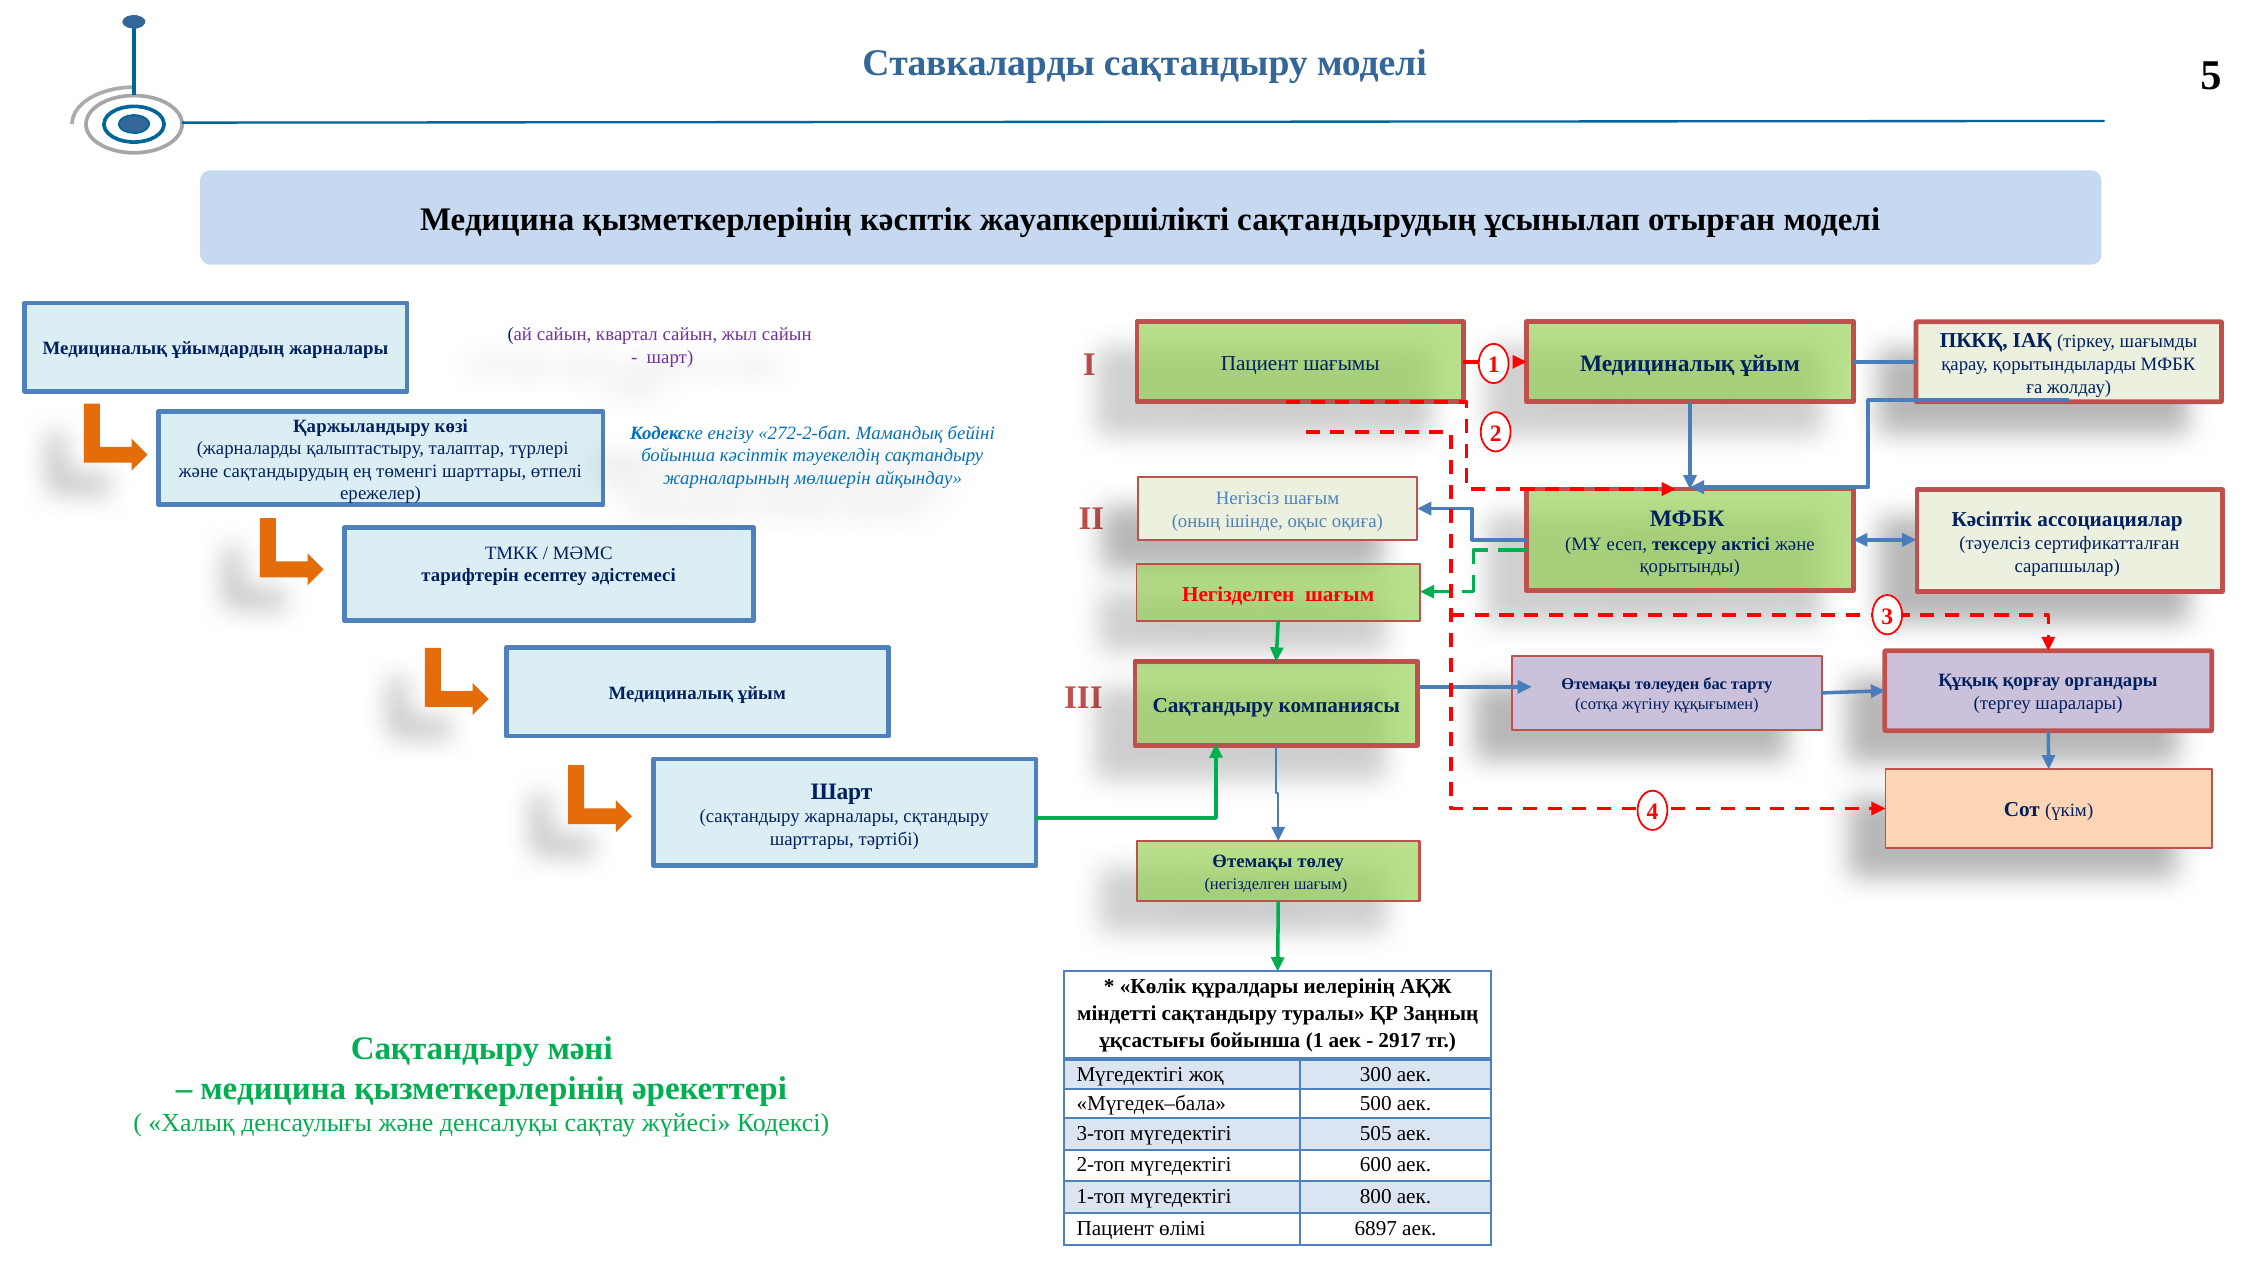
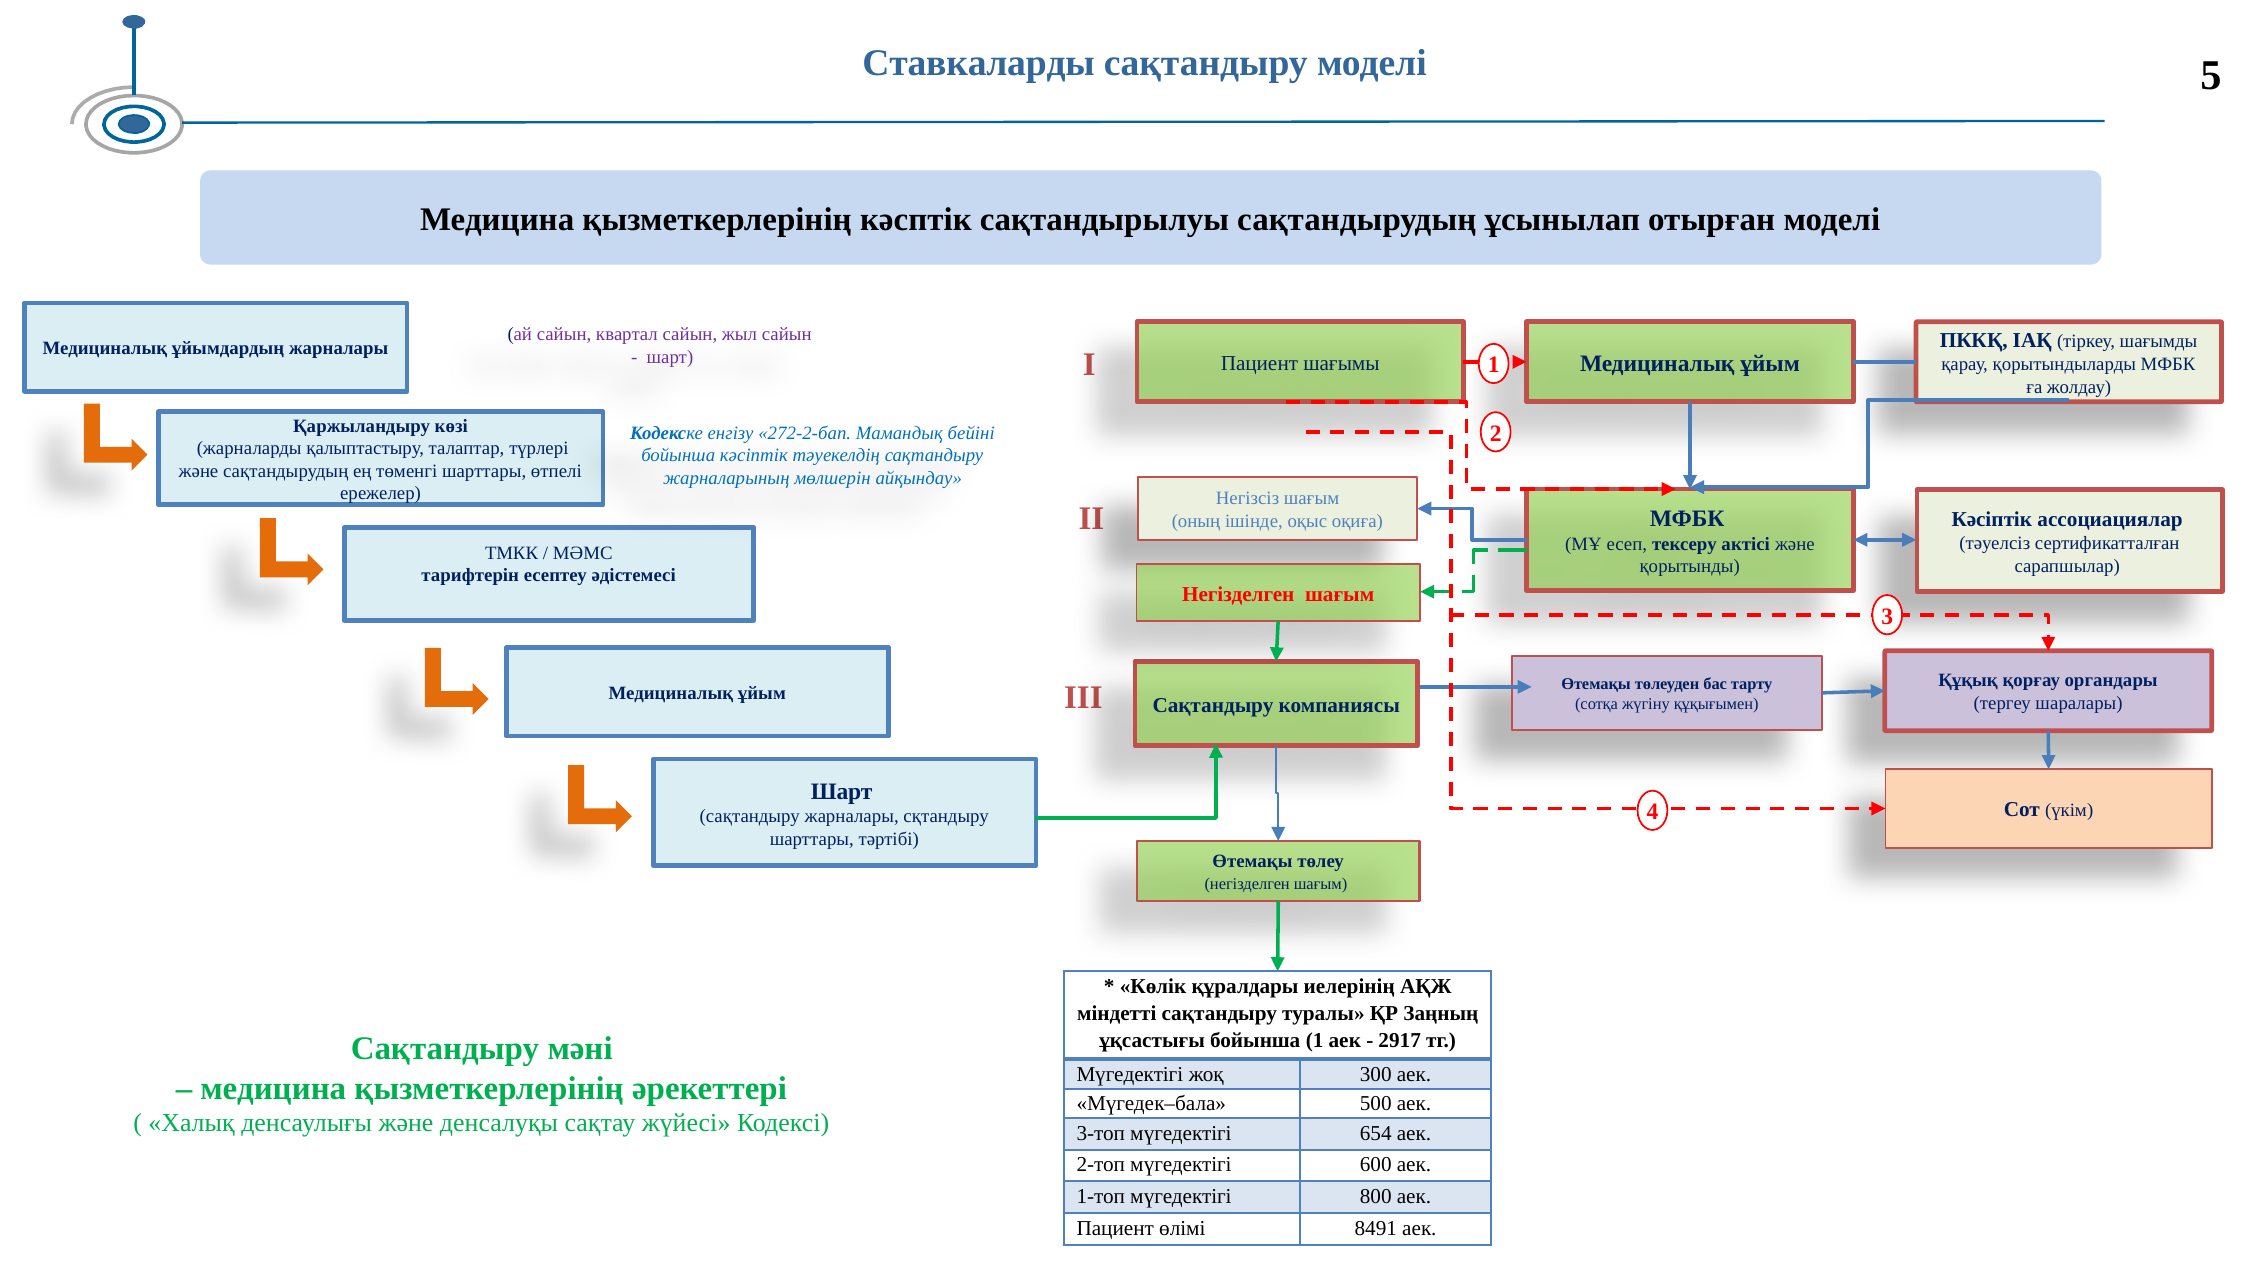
жауапкершілікті: жауапкершілікті -> сақтандырылуы
505: 505 -> 654
6897: 6897 -> 8491
